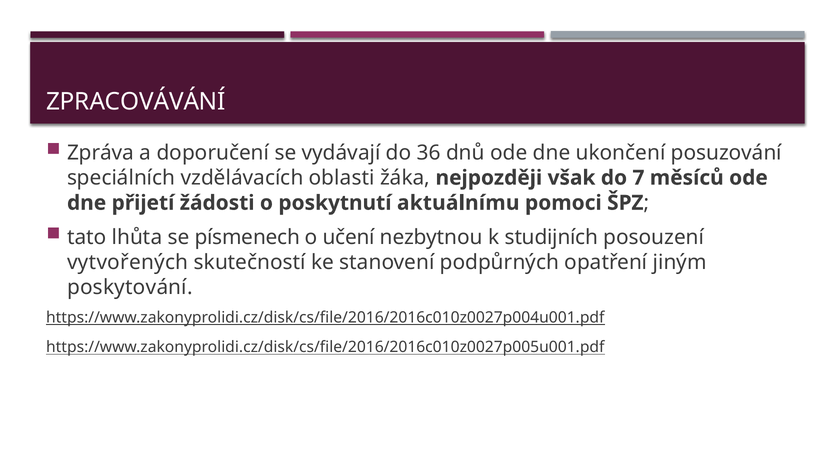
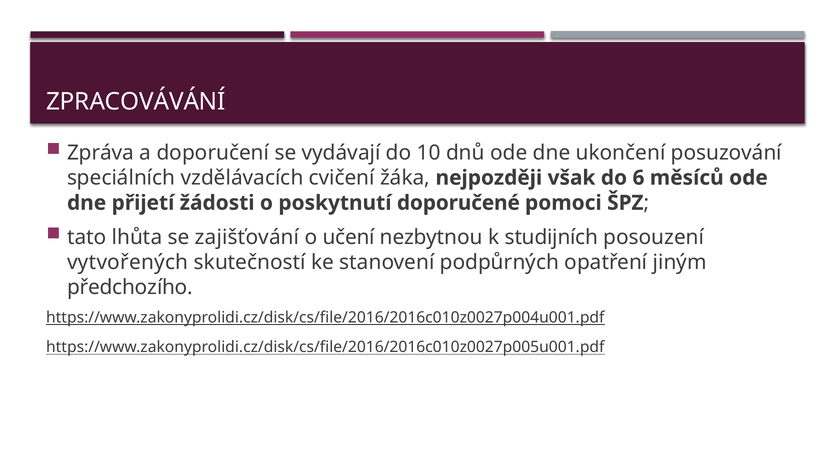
36: 36 -> 10
oblasti: oblasti -> cvičení
7: 7 -> 6
aktuálnímu: aktuálnímu -> doporučené
písmenech: písmenech -> zajišťování
poskytování: poskytování -> předchozího
